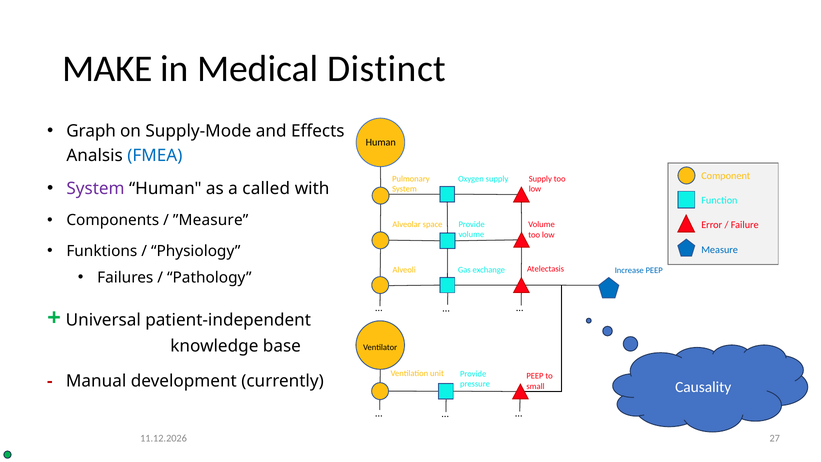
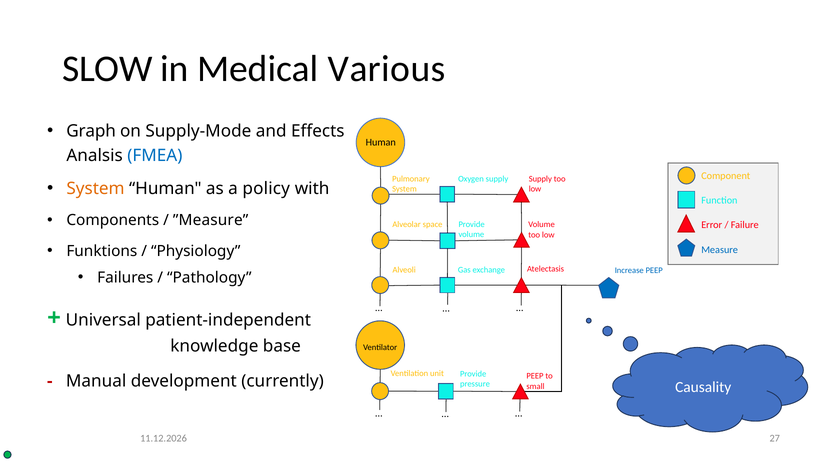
MAKE: MAKE -> SLOW
Distinct: Distinct -> Various
System at (96, 189) colour: purple -> orange
called: called -> policy
